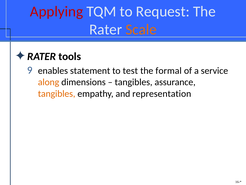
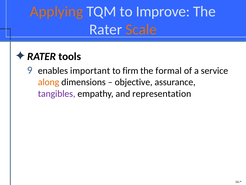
Applying colour: red -> orange
Request: Request -> Improve
statement: statement -> important
test: test -> firm
tangibles at (134, 82): tangibles -> objective
tangibles at (57, 93) colour: orange -> purple
